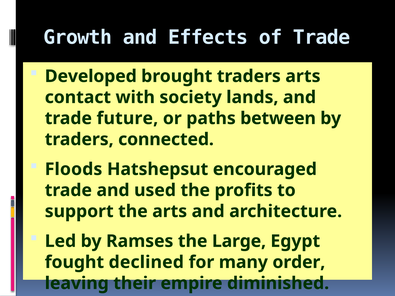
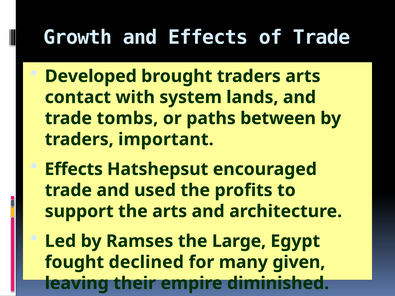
society: society -> system
future: future -> tombs
connected: connected -> important
Floods at (74, 169): Floods -> Effects
order: order -> given
